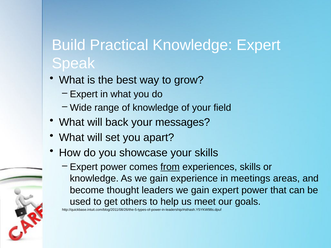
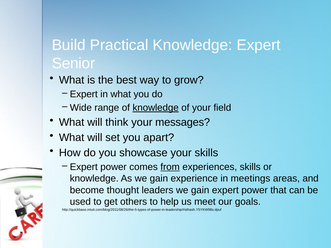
Speak: Speak -> Senior
knowledge at (156, 108) underline: none -> present
back: back -> think
